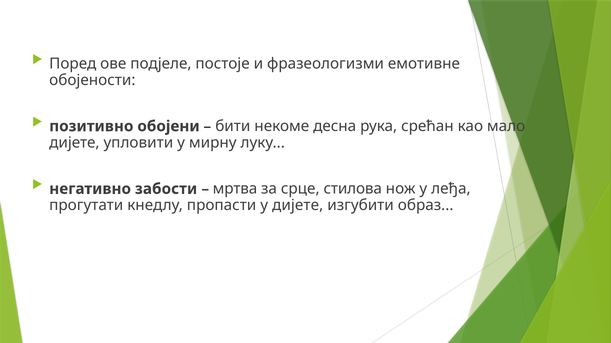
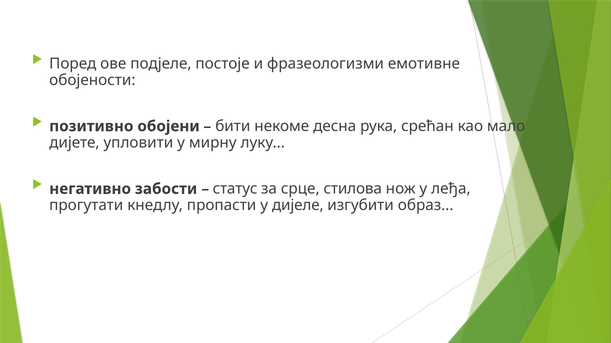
мртва: мртва -> статус
у дијете: дијете -> дијеле
